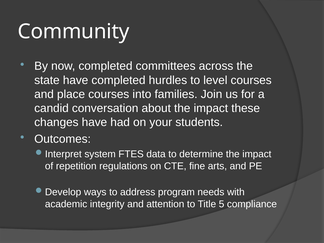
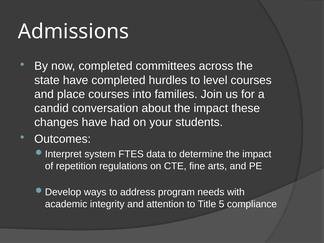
Community: Community -> Admissions
